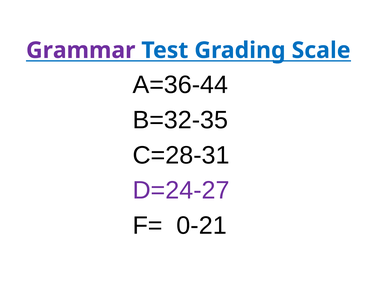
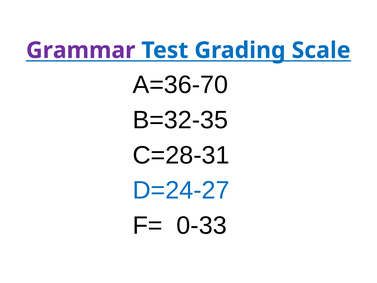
A=36-44: A=36-44 -> A=36-70
D=24-27 colour: purple -> blue
0-21: 0-21 -> 0-33
